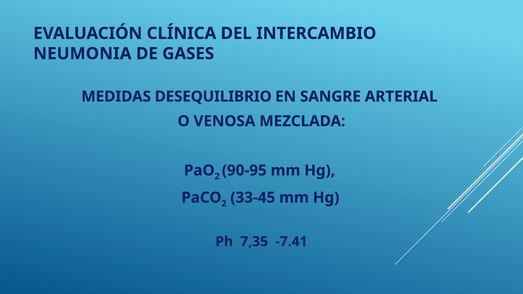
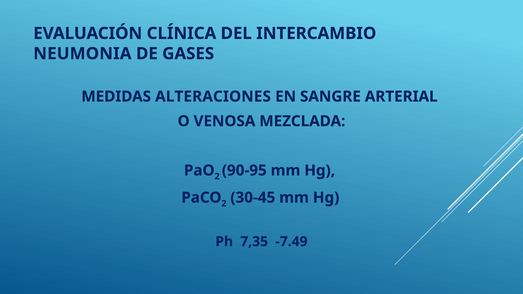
DESEQUILIBRIO: DESEQUILIBRIO -> ALTERACIONES
33-45: 33-45 -> 30-45
-7.41: -7.41 -> -7.49
